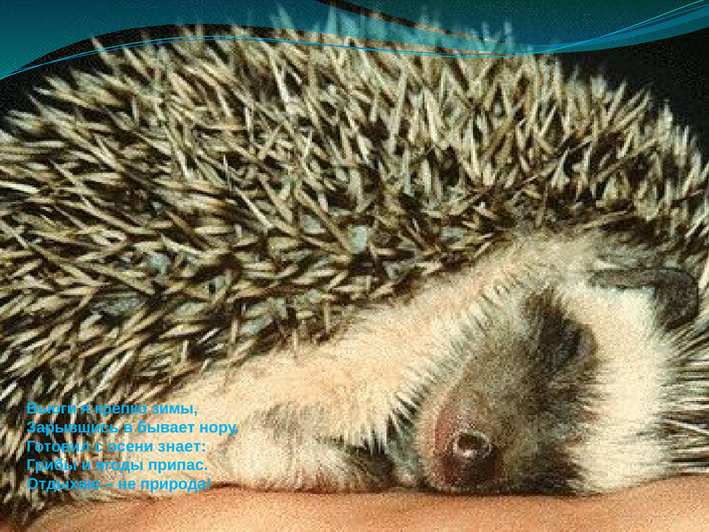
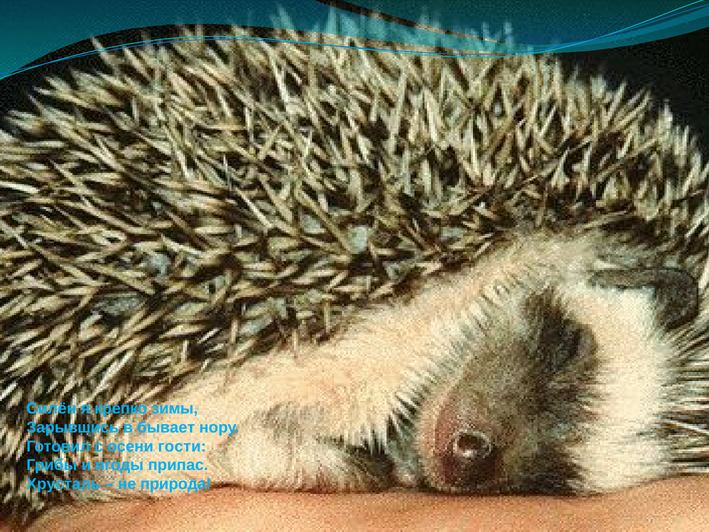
Вьюги: Вьюги -> Силён
знает: знает -> гости
Отдыхаю: Отдыхаю -> Хрусталь
